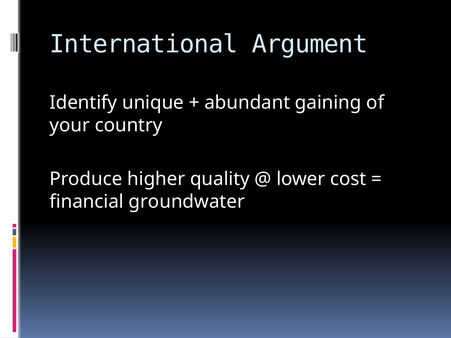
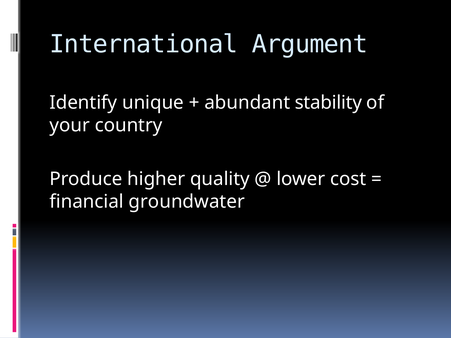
gaining: gaining -> stability
